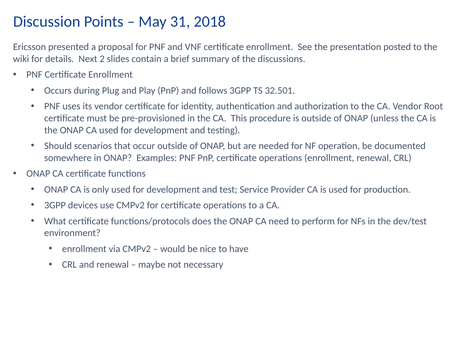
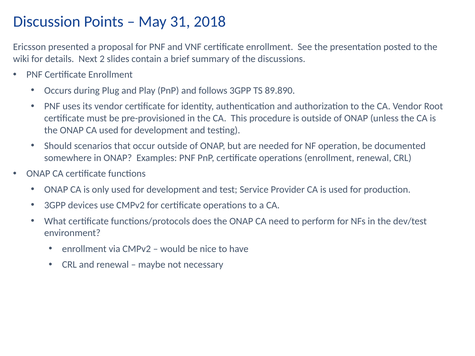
32.501: 32.501 -> 89.890
